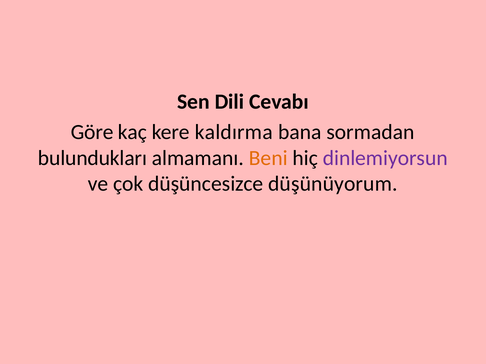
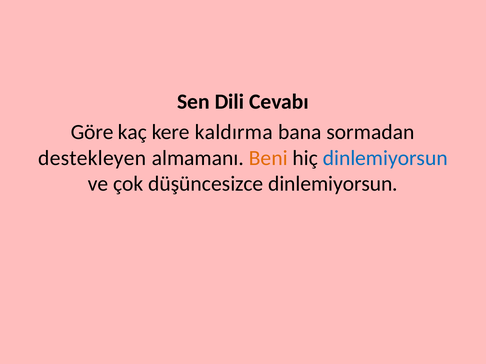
bulundukları: bulundukları -> destekleyen
dinlemiyorsun at (385, 158) colour: purple -> blue
düşüncesizce düşünüyorum: düşünüyorum -> dinlemiyorsun
